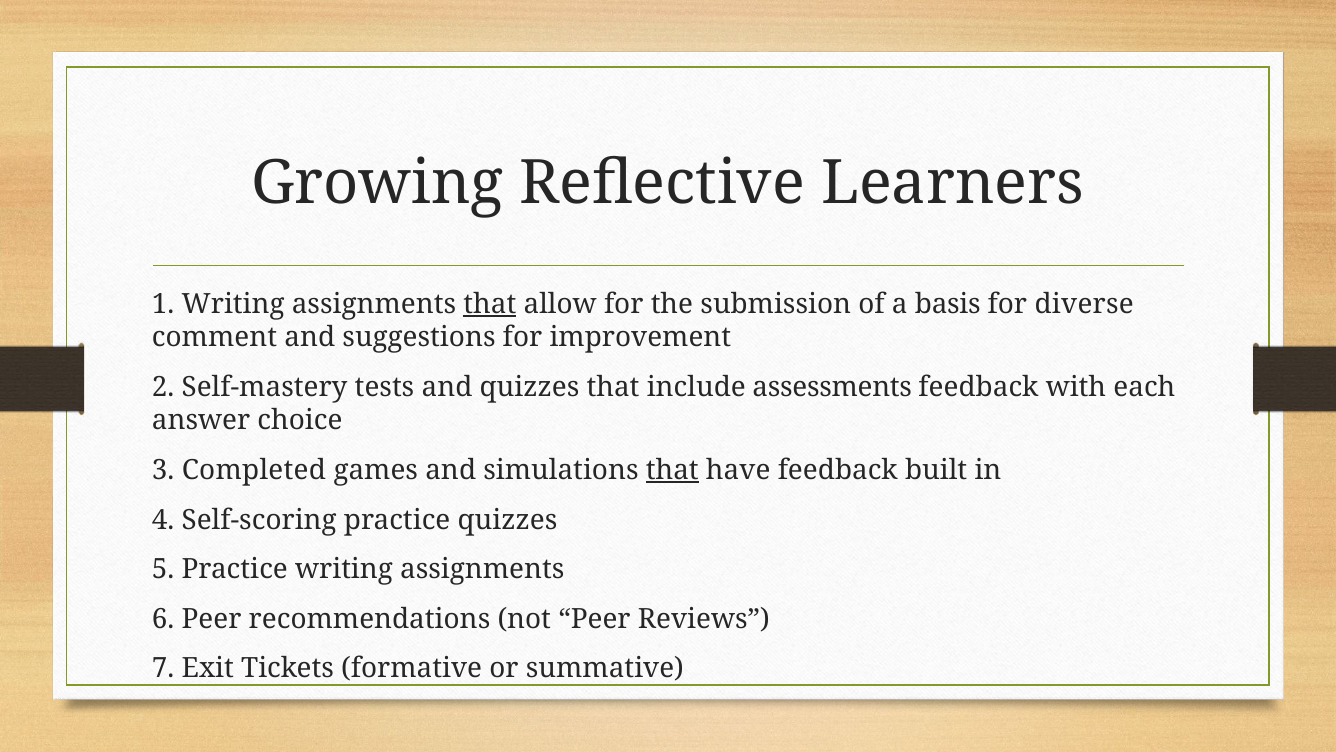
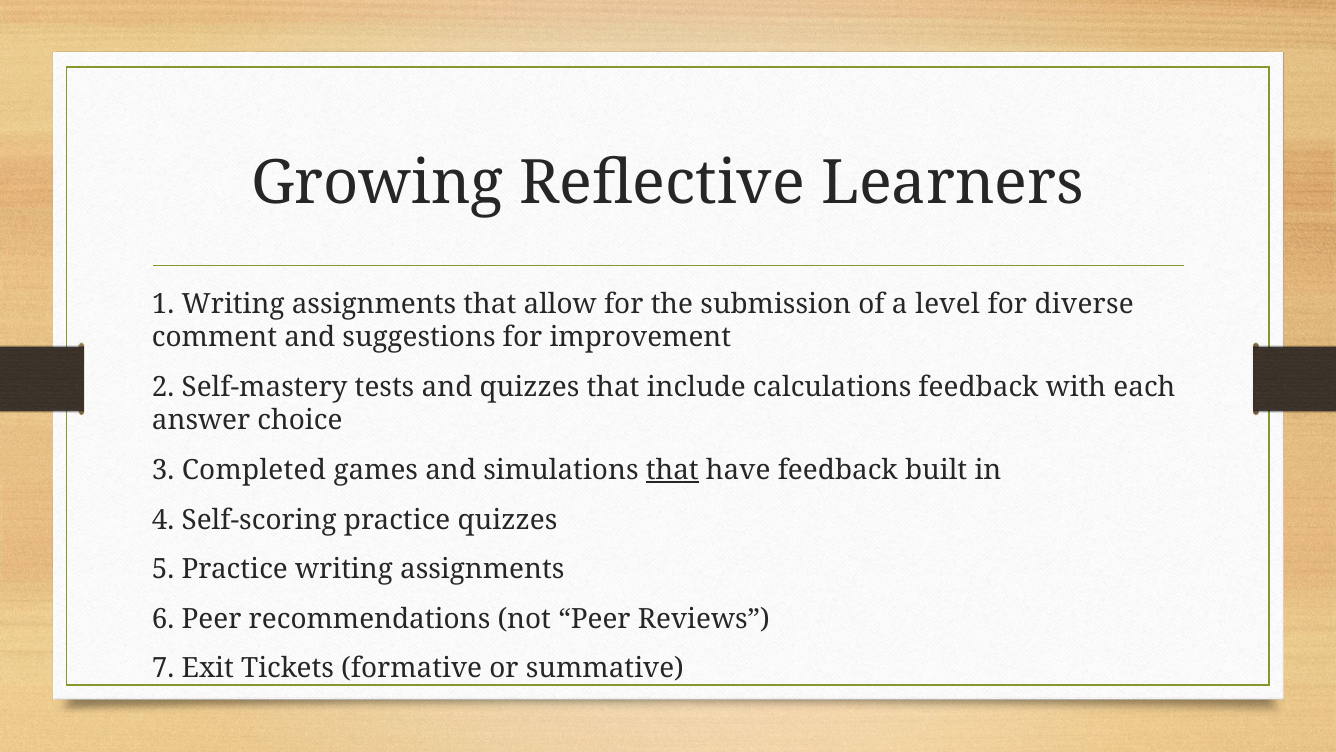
that at (490, 304) underline: present -> none
basis: basis -> level
assessments: assessments -> calculations
